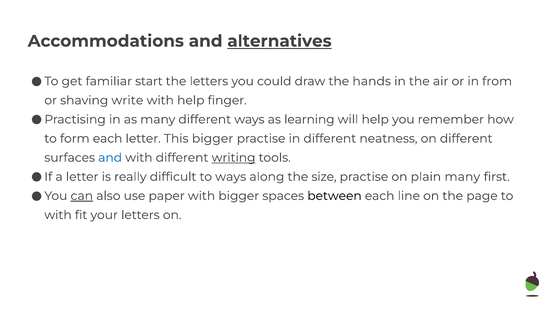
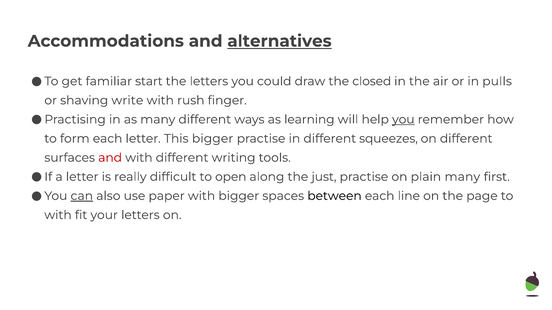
hands: hands -> closed
from: from -> pulls
with help: help -> rush
you at (403, 120) underline: none -> present
neatness: neatness -> squeezes
and at (110, 158) colour: blue -> red
writing underline: present -> none
to ways: ways -> open
size: size -> just
